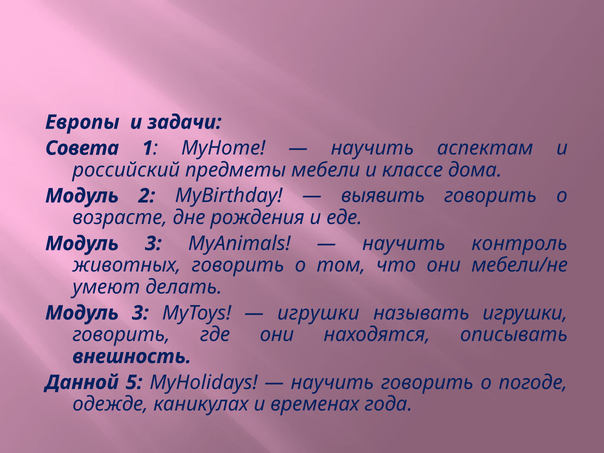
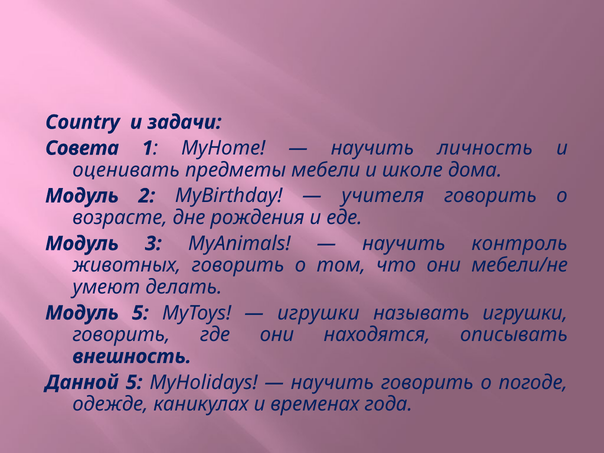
Европы: Европы -> Country
аспектам: аспектам -> личность
российский: российский -> оценивать
классе: классе -> школе
выявить: выявить -> учителя
3 at (140, 313): 3 -> 5
